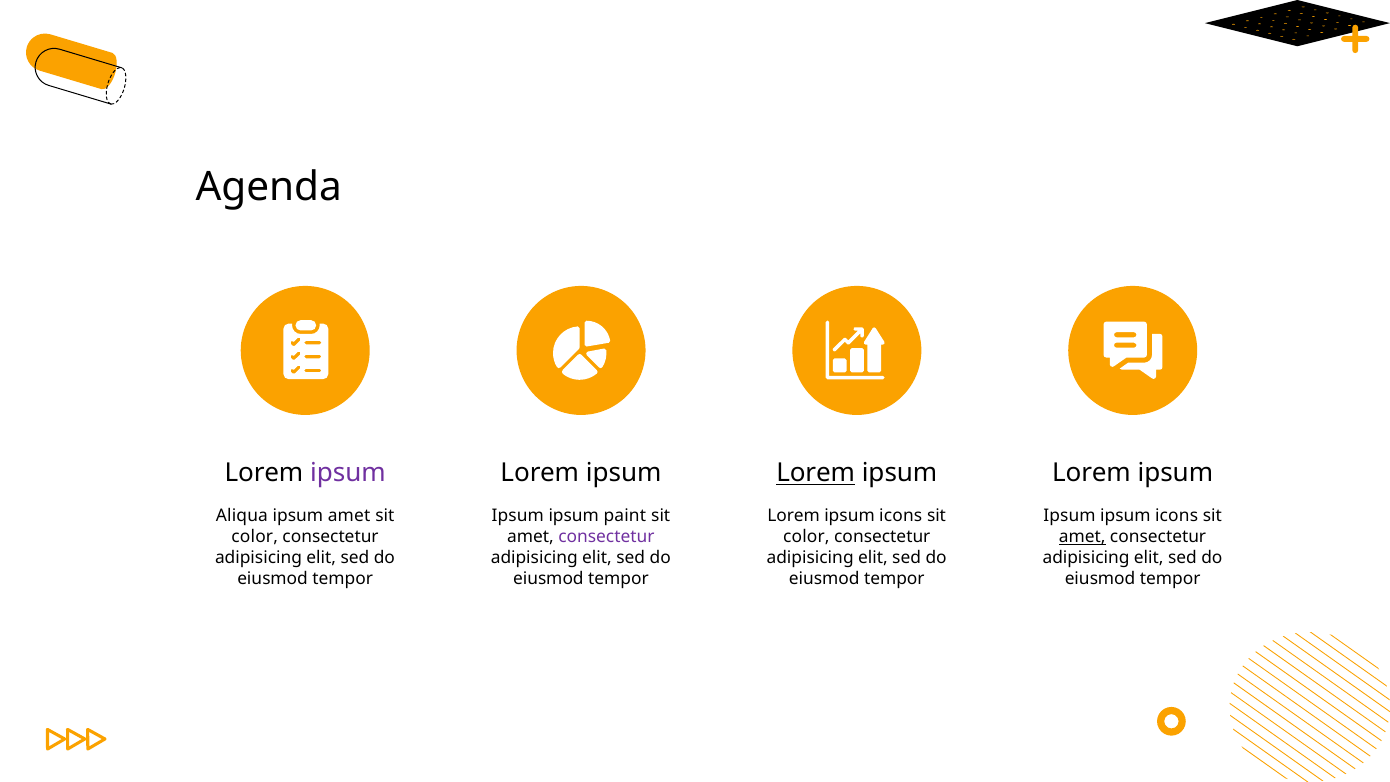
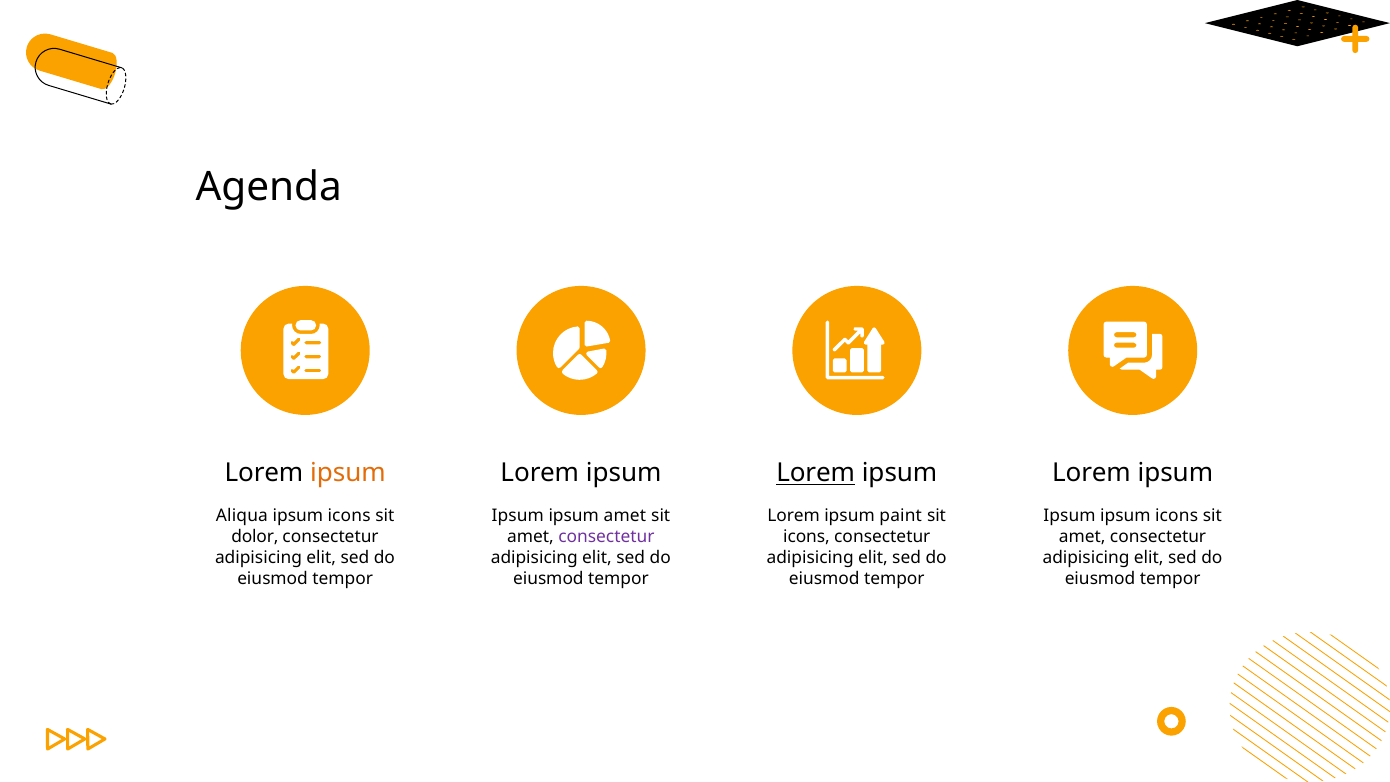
ipsum at (348, 473) colour: purple -> orange
amet at (349, 516): amet -> icons
ipsum paint: paint -> amet
Lorem ipsum icons: icons -> paint
color at (255, 537): color -> dolor
color at (806, 537): color -> icons
amet at (1082, 537) underline: present -> none
